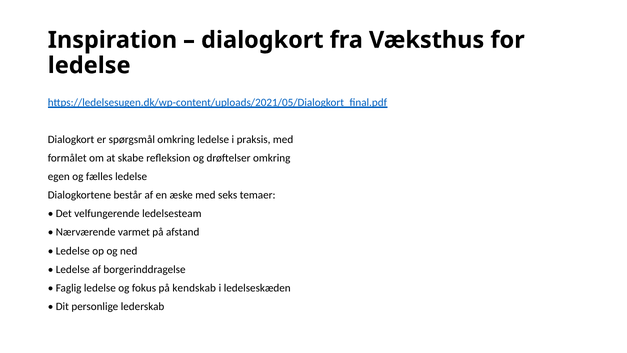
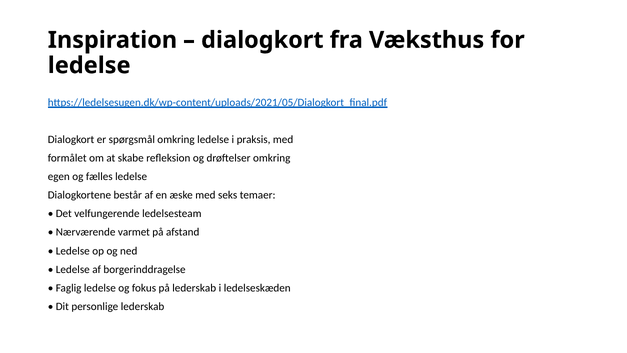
på kendskab: kendskab -> lederskab
